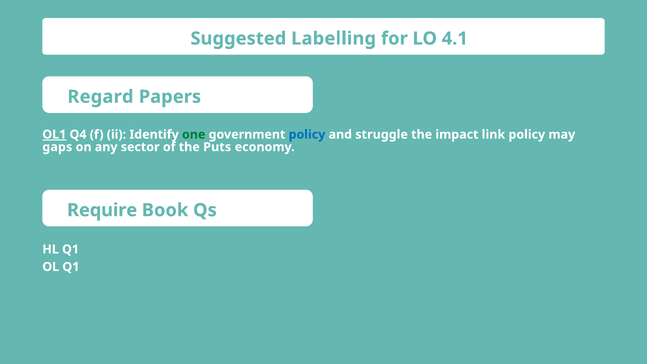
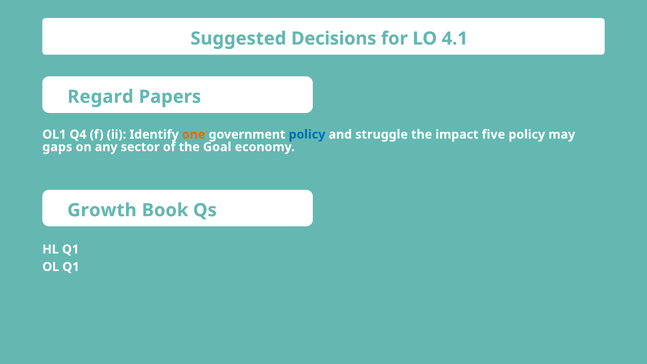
Labelling: Labelling -> Decisions
OL1 underline: present -> none
one colour: green -> orange
link: link -> five
Puts: Puts -> Goal
Require: Require -> Growth
